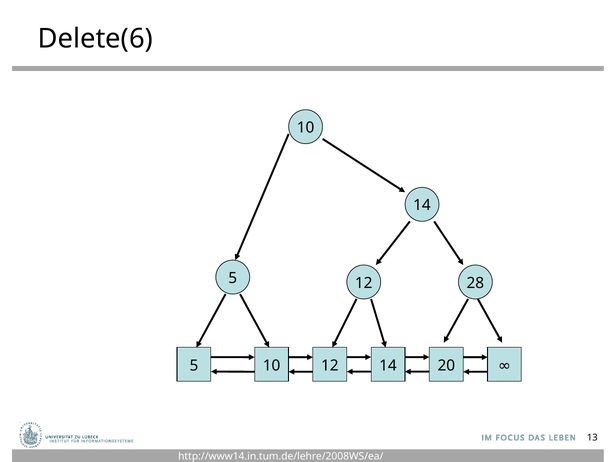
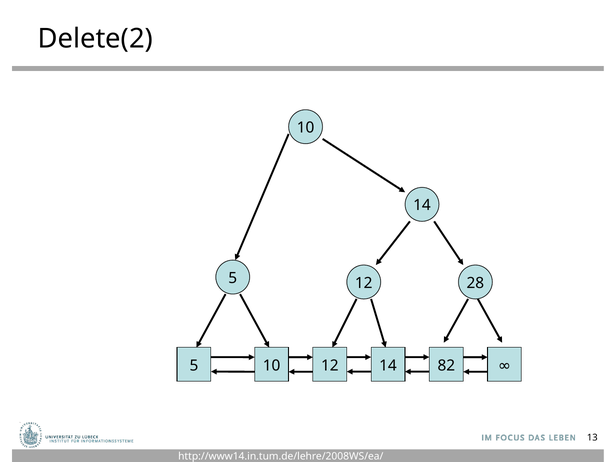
Delete(6: Delete(6 -> Delete(2
20: 20 -> 82
